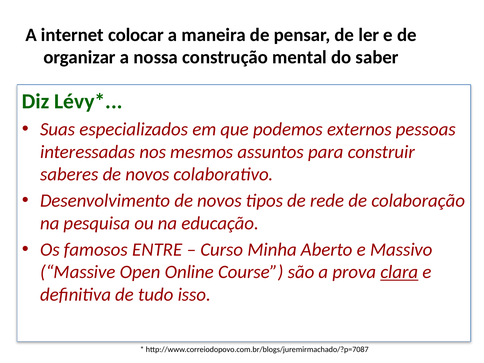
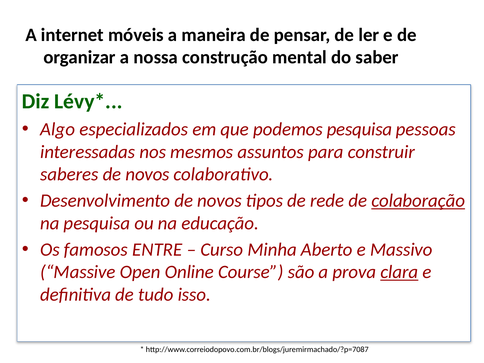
colocar: colocar -> móveis
Suas: Suas -> Algo
podemos externos: externos -> pesquisa
colaboração underline: none -> present
